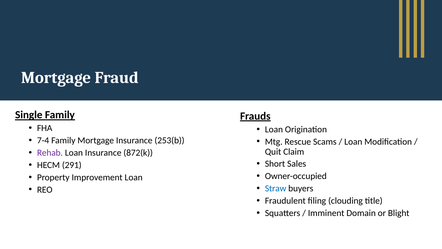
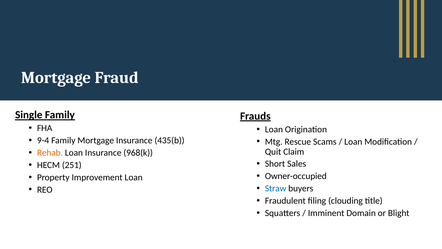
7-4: 7-4 -> 9-4
253(b: 253(b -> 435(b
Rehab colour: purple -> orange
872(k: 872(k -> 968(k
291: 291 -> 251
